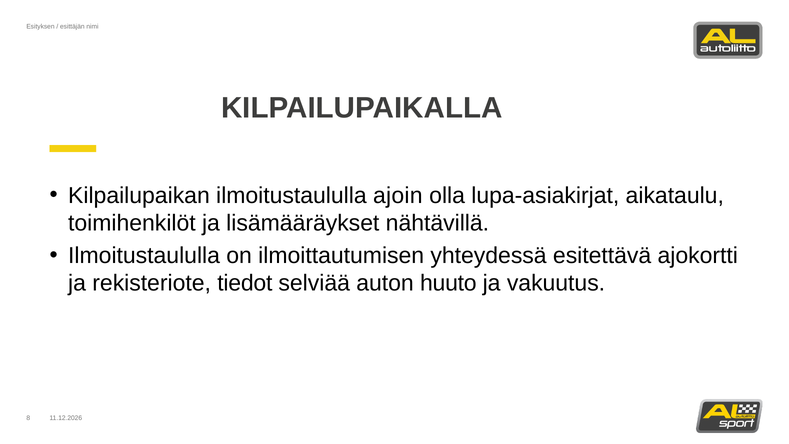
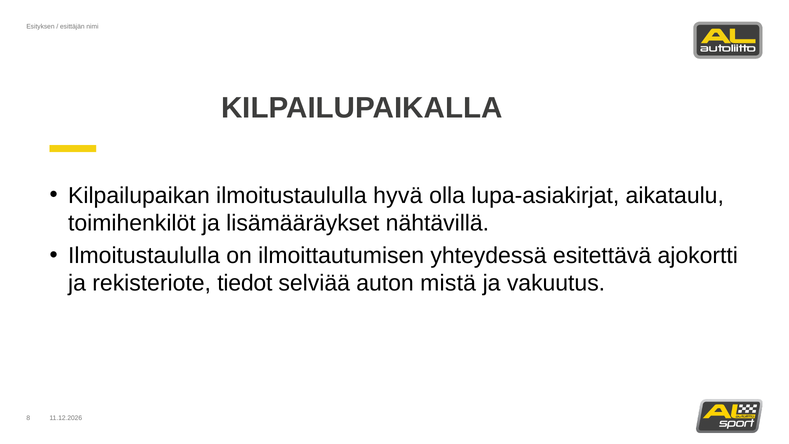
ajoin: ajoin -> hyvä
huuto: huuto -> mistä
